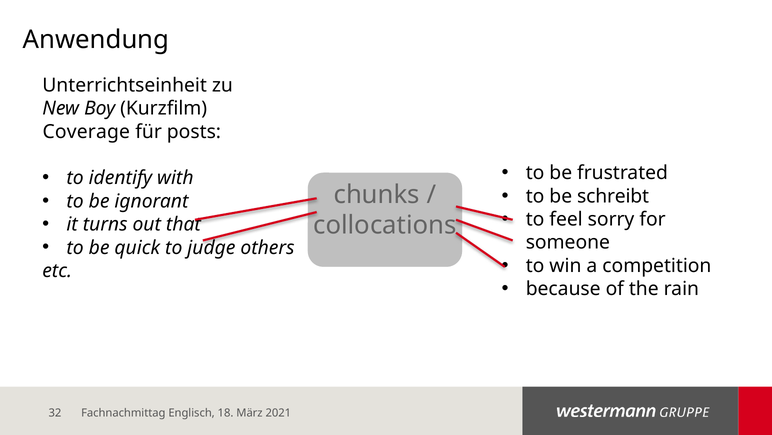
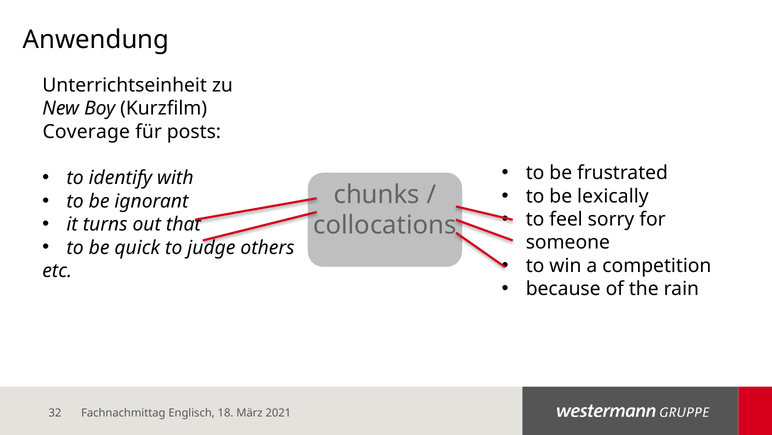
schreibt: schreibt -> lexically
